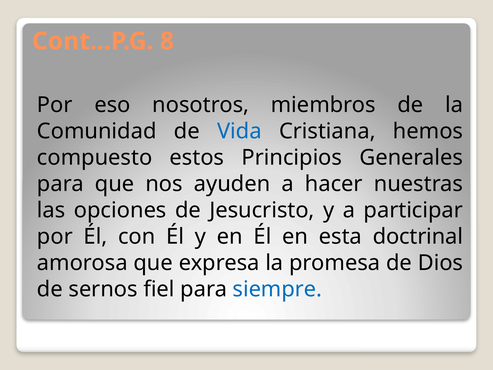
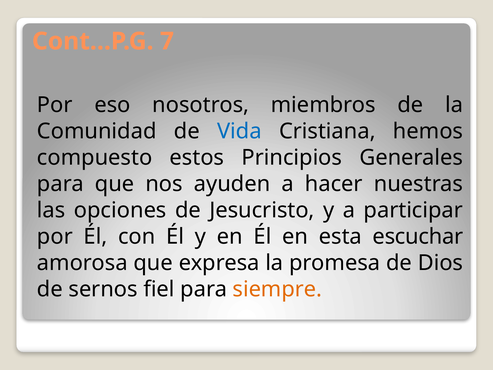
8: 8 -> 7
doctrinal: doctrinal -> escuchar
siempre colour: blue -> orange
